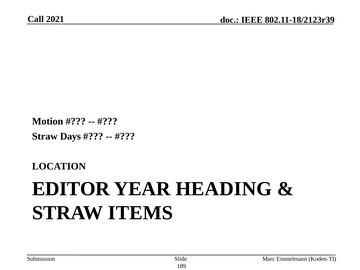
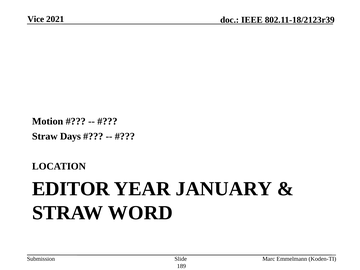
Call: Call -> Vice
HEADING: HEADING -> JANUARY
ITEMS: ITEMS -> WORD
